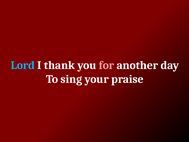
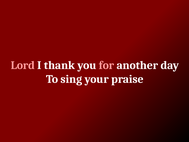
Lord colour: light blue -> pink
